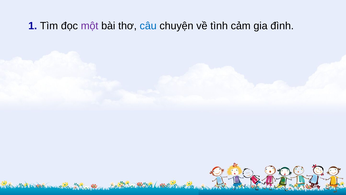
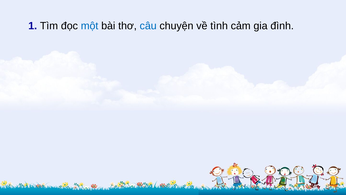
một colour: purple -> blue
